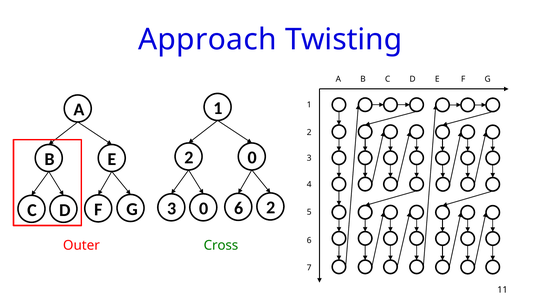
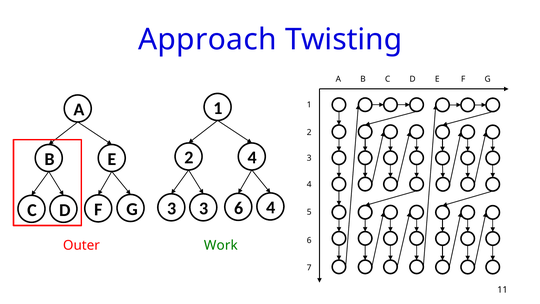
2 0: 0 -> 4
3 0: 0 -> 3
6 2: 2 -> 4
Cross: Cross -> Work
